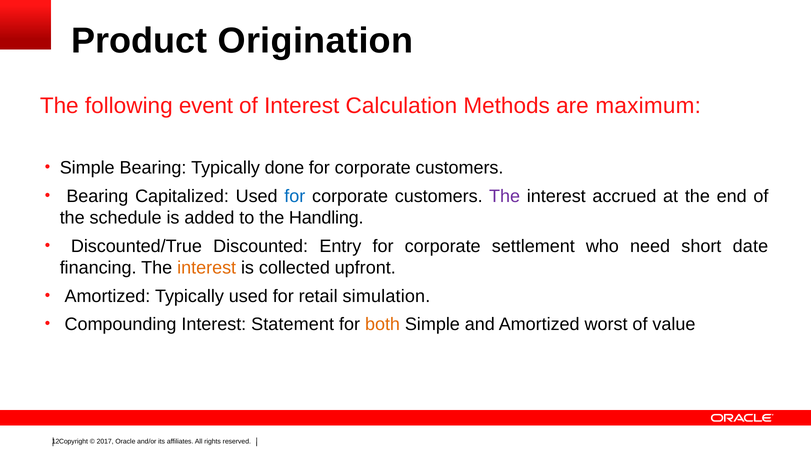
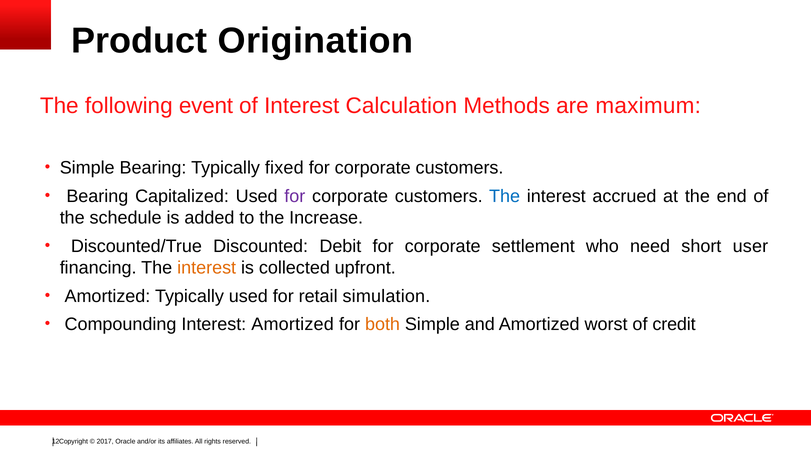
done: done -> fixed
for at (295, 196) colour: blue -> purple
The at (505, 196) colour: purple -> blue
Handling: Handling -> Increase
Entry: Entry -> Debit
date: date -> user
Interest Statement: Statement -> Amortized
value: value -> credit
